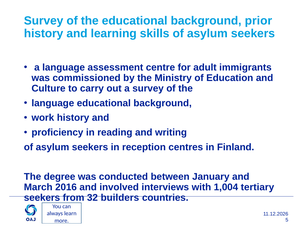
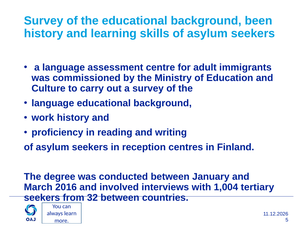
prior: prior -> been
32 builders: builders -> between
